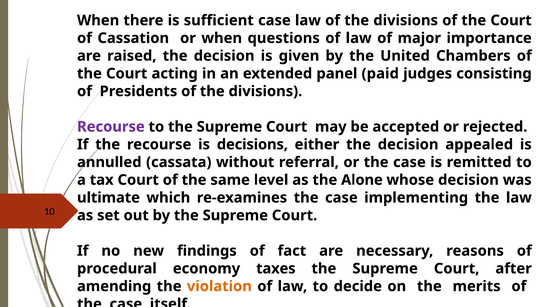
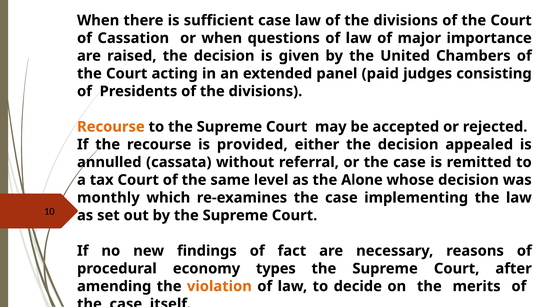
Recourse at (111, 127) colour: purple -> orange
decisions: decisions -> provided
ultimate: ultimate -> monthly
taxes: taxes -> types
